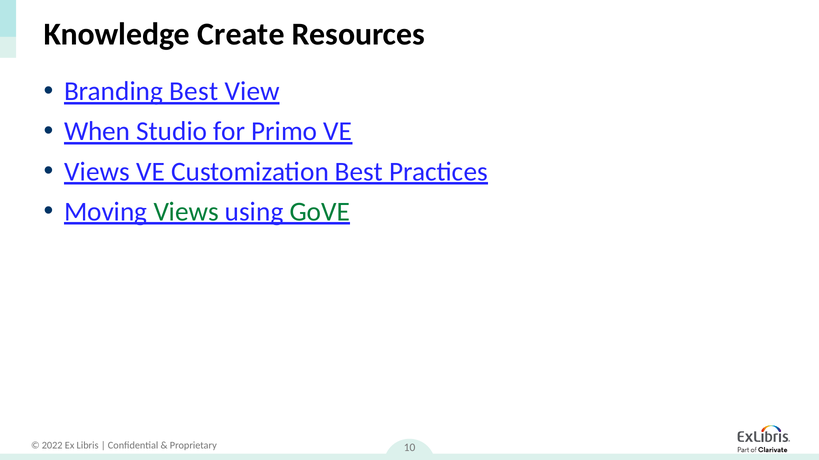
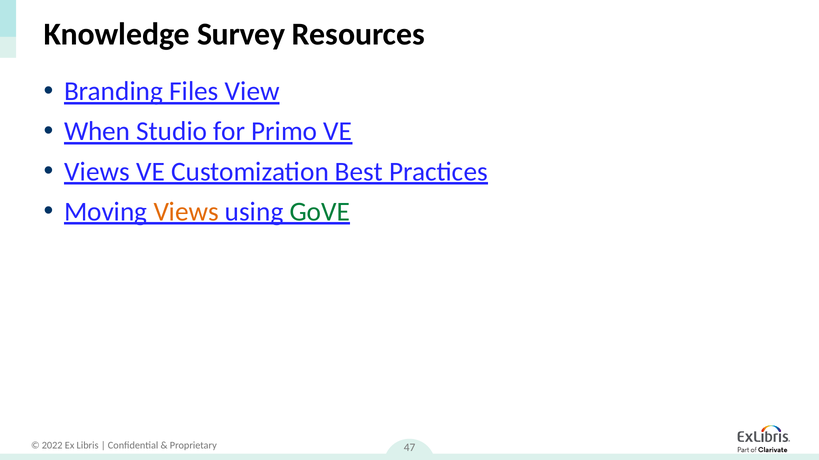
Create: Create -> Survey
Branding Best: Best -> Files
Views at (186, 212) colour: green -> orange
10: 10 -> 47
